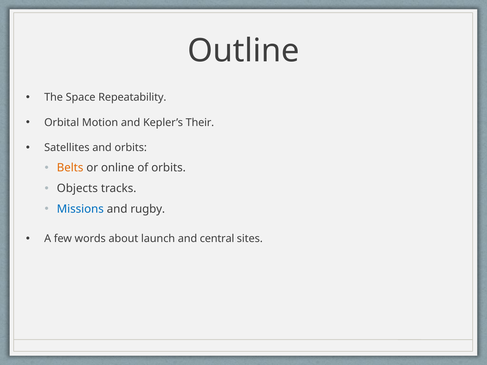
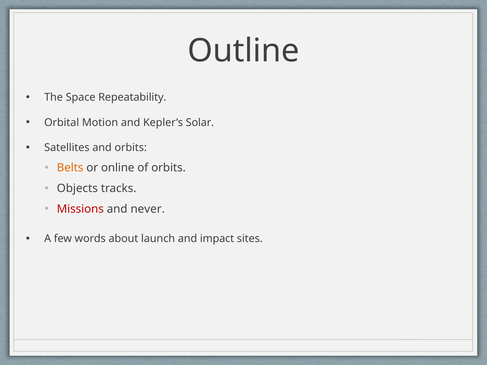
Their: Their -> Solar
Missions colour: blue -> red
rugby: rugby -> never
central: central -> impact
